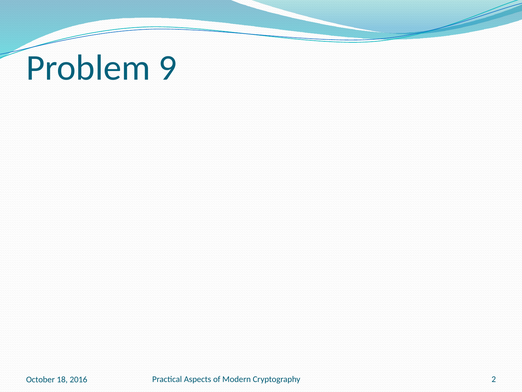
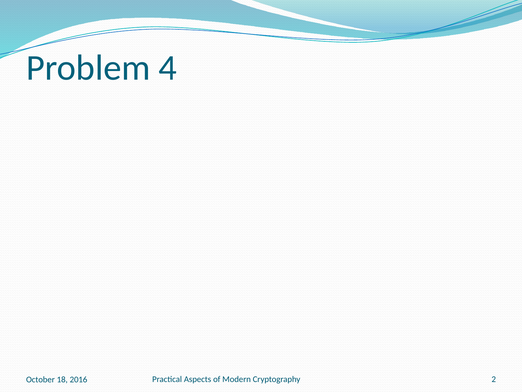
9: 9 -> 4
